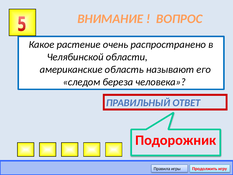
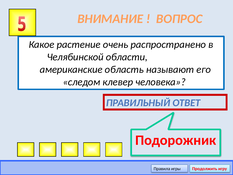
береза: береза -> клевер
